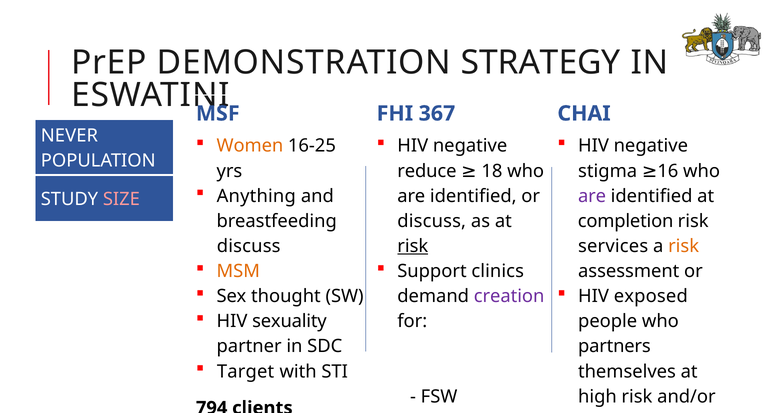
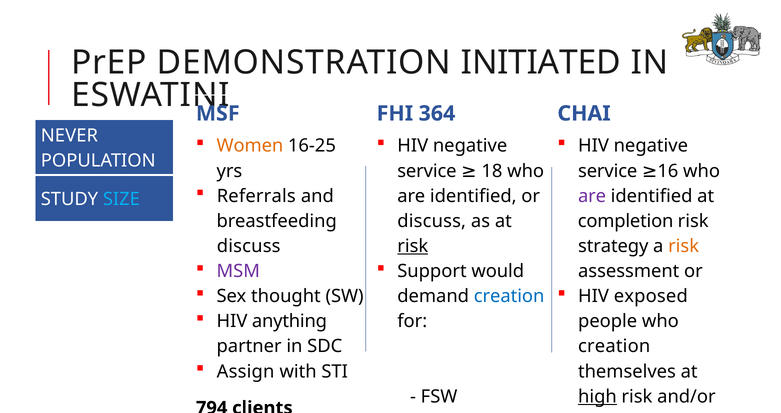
STRATEGY: STRATEGY -> INITIATED
367: 367 -> 364
reduce at (427, 171): reduce -> service
stigma at (608, 171): stigma -> service
Anything: Anything -> Referrals
SIZE colour: pink -> light blue
services: services -> strategy
MSM at (238, 271) colour: orange -> purple
clinics: clinics -> would
creation at (509, 296) colour: purple -> blue
sexuality: sexuality -> anything
partners at (614, 347): partners -> creation
Target: Target -> Assign
high underline: none -> present
